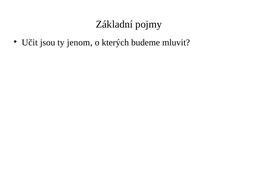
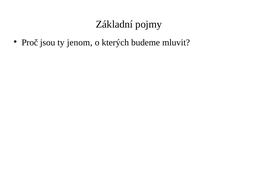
Učit: Učit -> Proč
